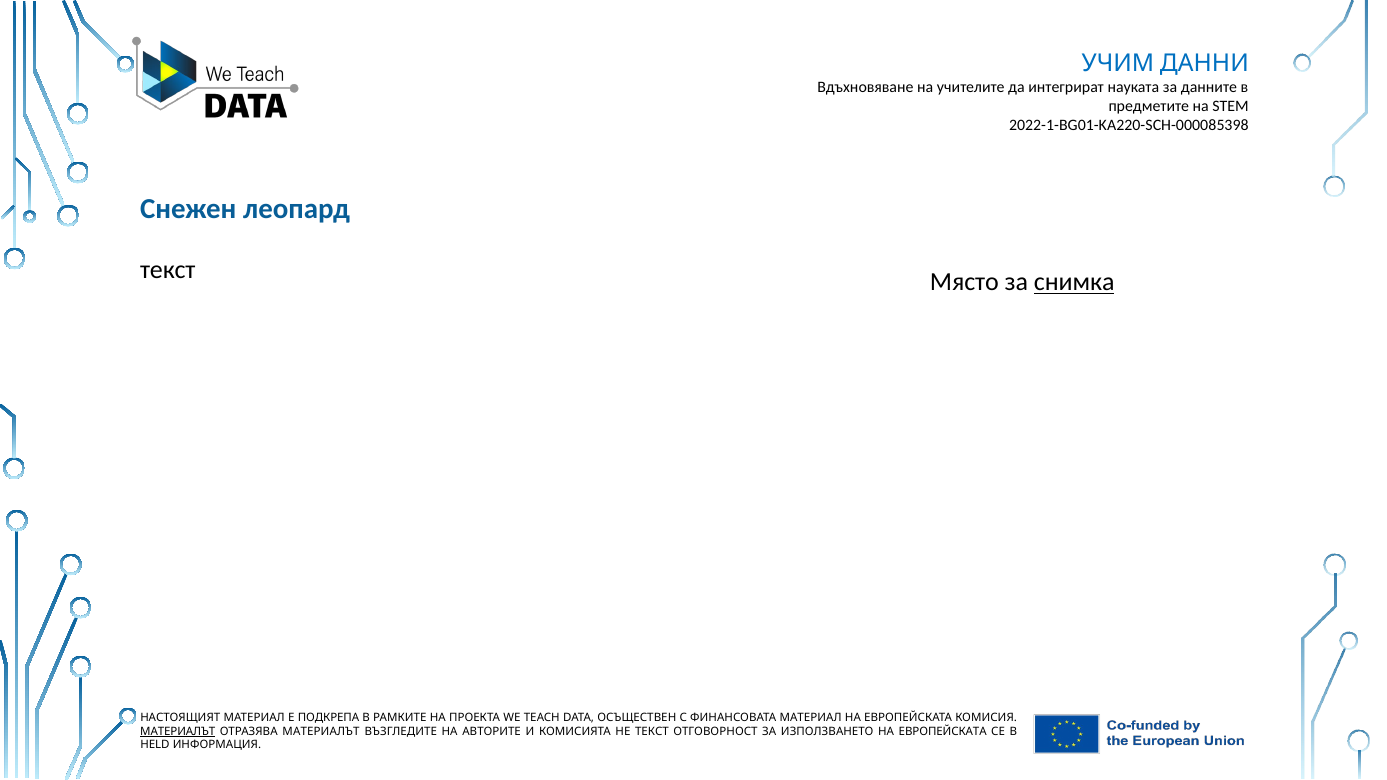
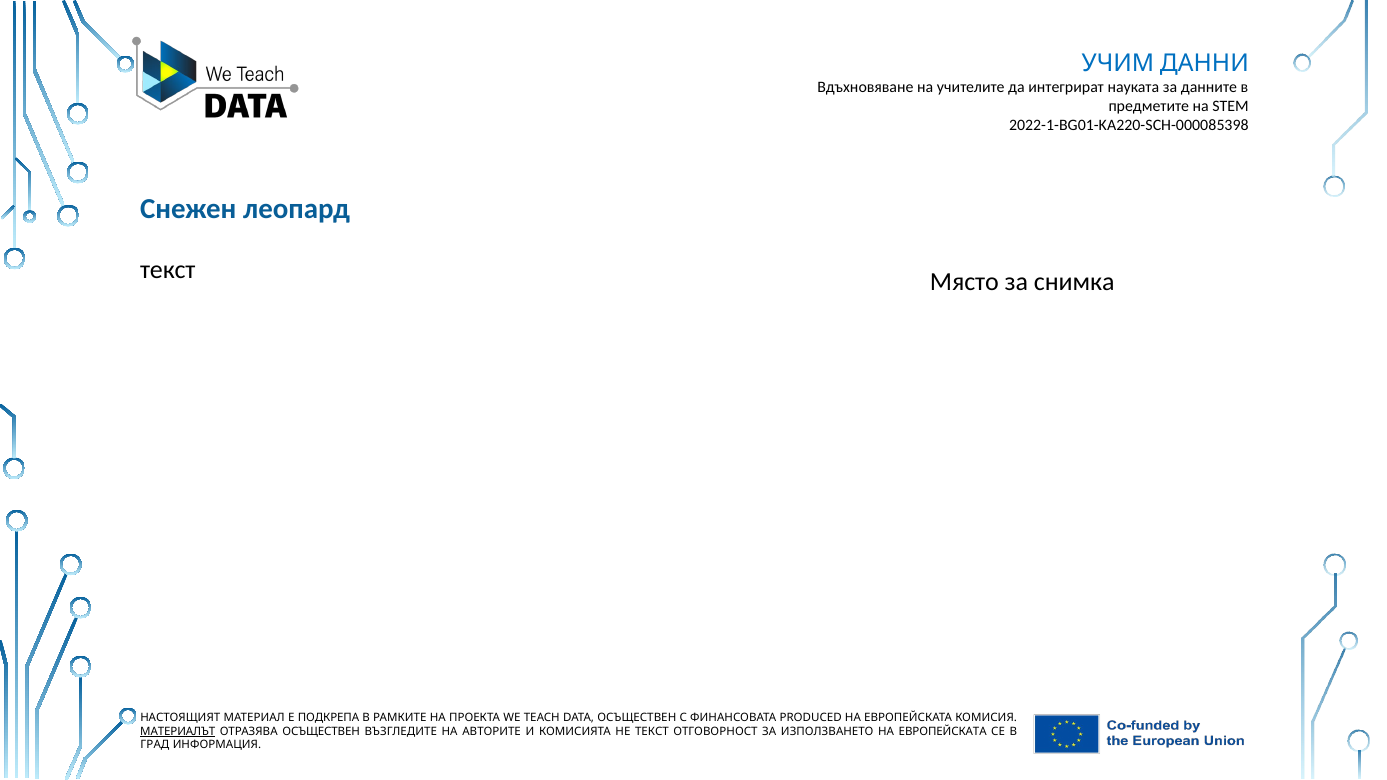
снимка underline: present -> none
ФИНАНСОВАТА МАТЕРИАЛ: МАТЕРИАЛ -> PRODUCED
ОТРАЗЯВА МАТЕРИАЛЪТ: МАТЕРИАЛЪТ -> ОСЪЩЕСТВЕН
HELD: HELD -> ГРАД
